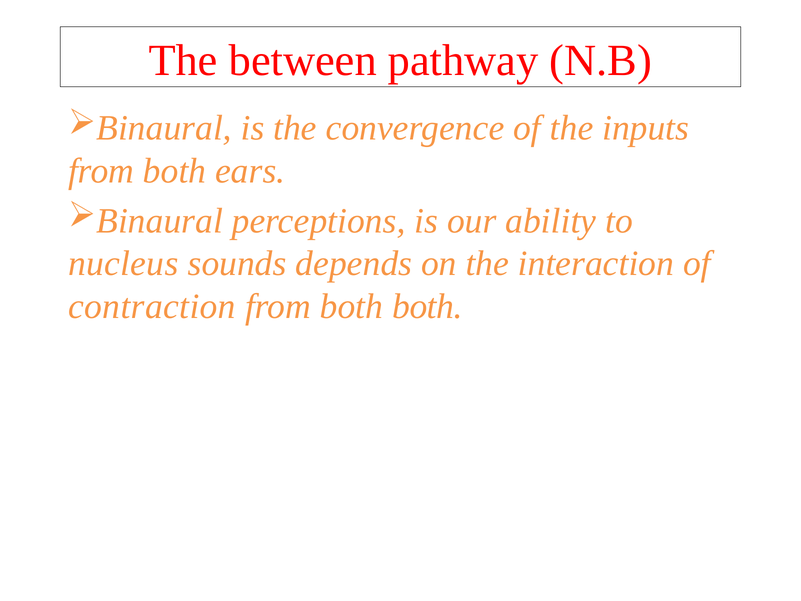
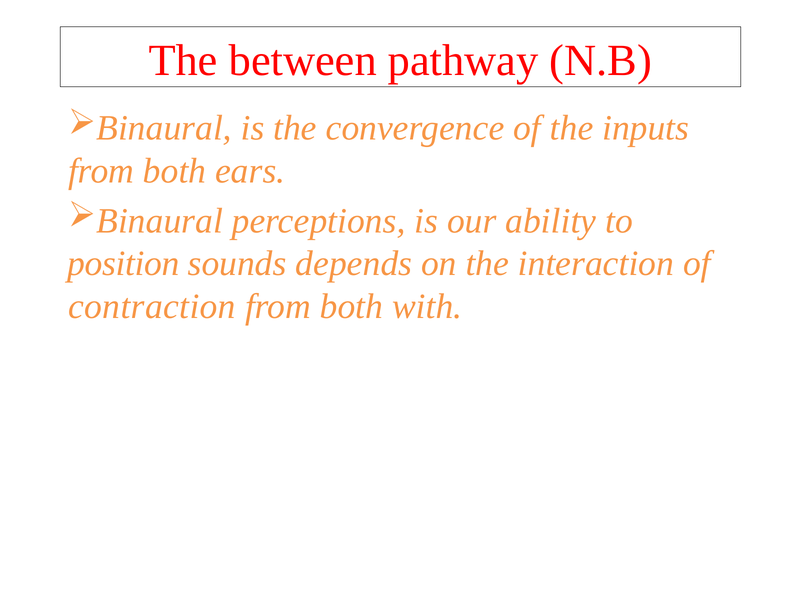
nucleus: nucleus -> position
both both: both -> with
